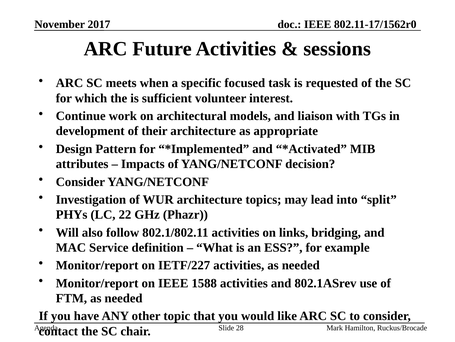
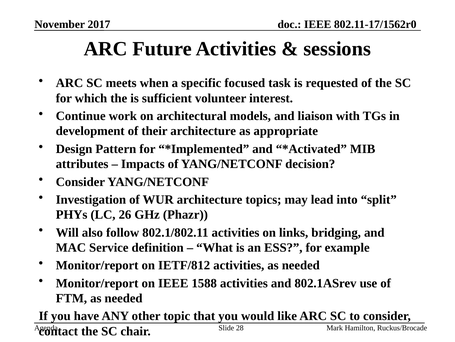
22: 22 -> 26
IETF/227: IETF/227 -> IETF/812
